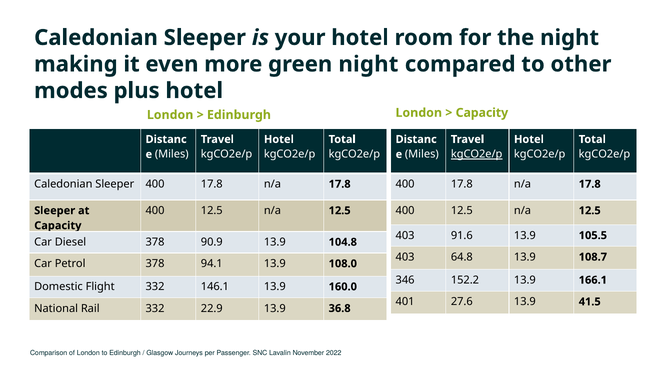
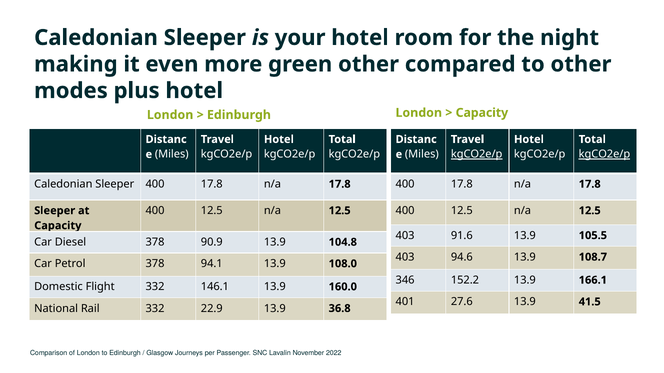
green night: night -> other
kgCO2e/p at (604, 155) underline: none -> present
64.8: 64.8 -> 94.6
